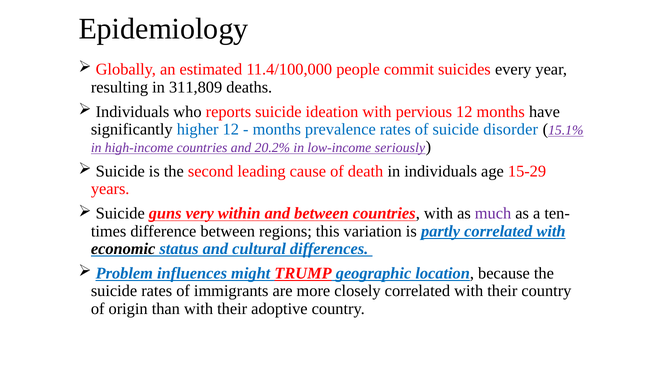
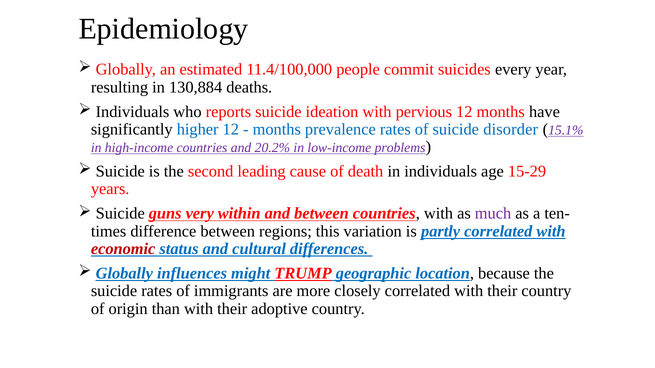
311,809: 311,809 -> 130,884
seriously: seriously -> problems
economic colour: black -> red
Problem at (124, 274): Problem -> Globally
